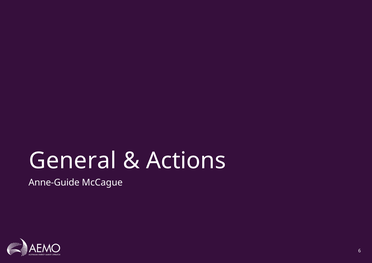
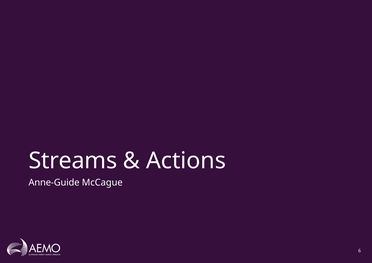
General: General -> Streams
